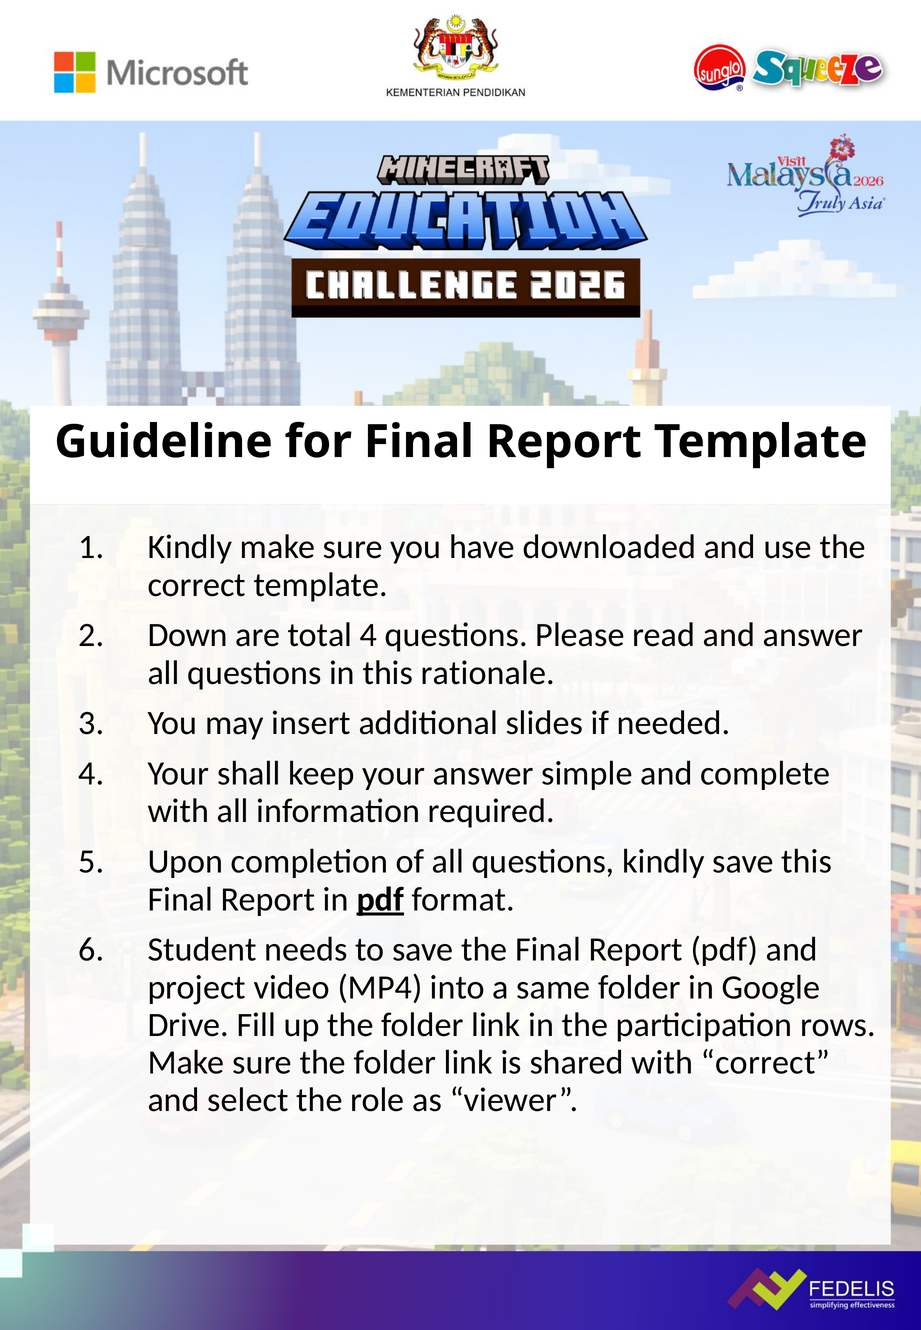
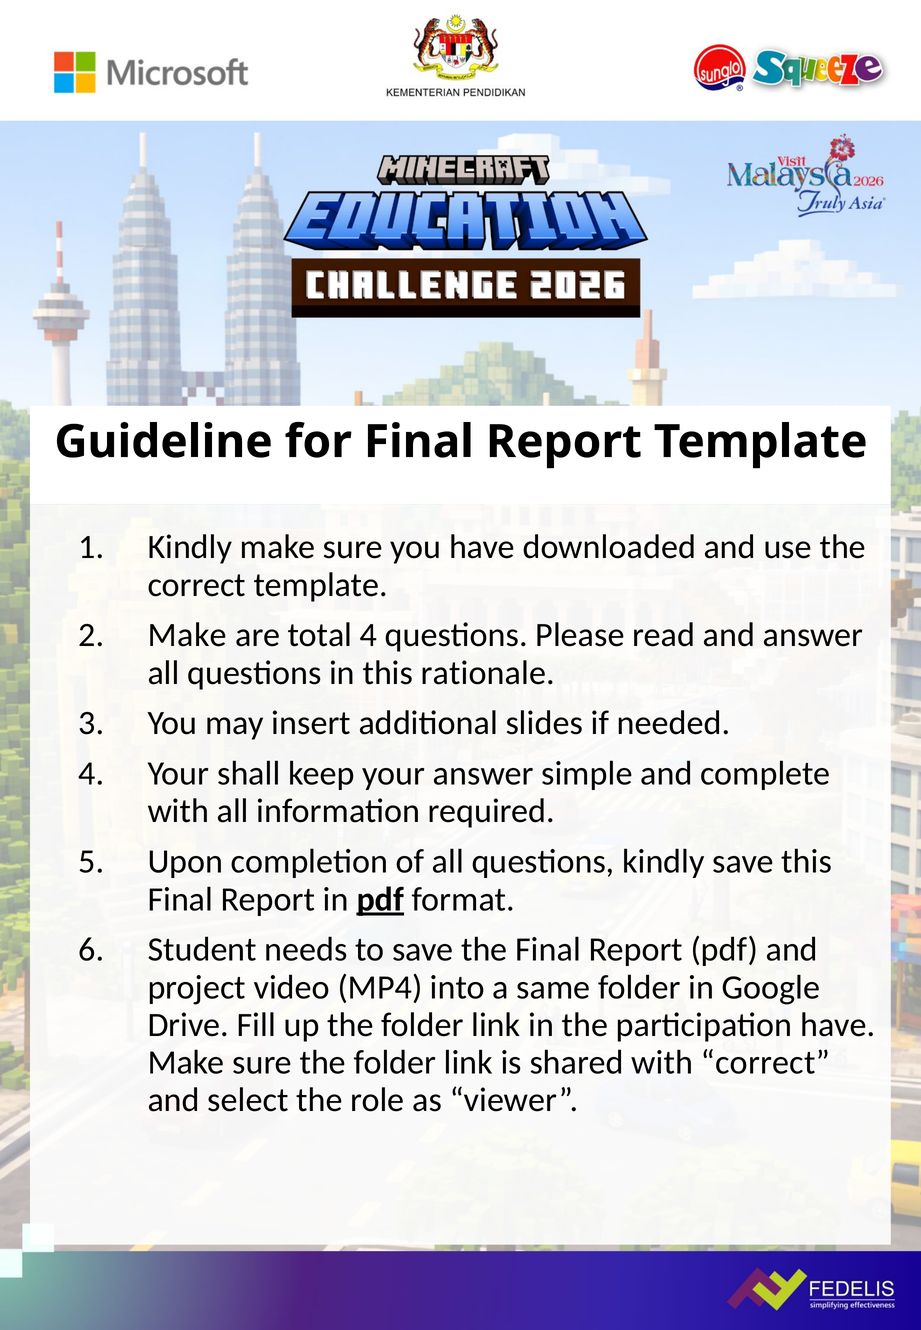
Down at (188, 635): Down -> Make
participation rows: rows -> have
